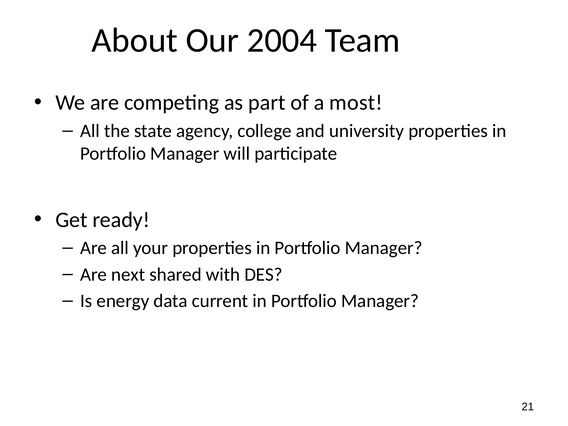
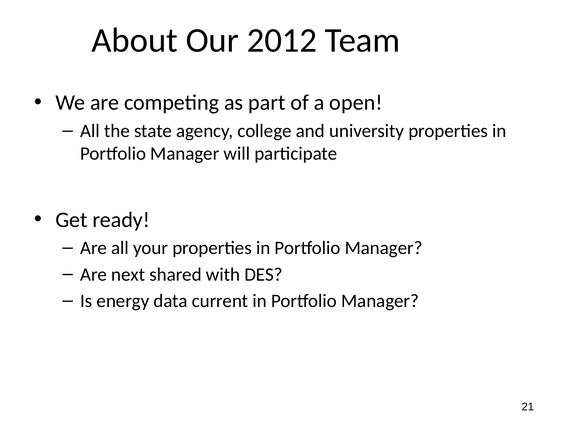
2004: 2004 -> 2012
most: most -> open
